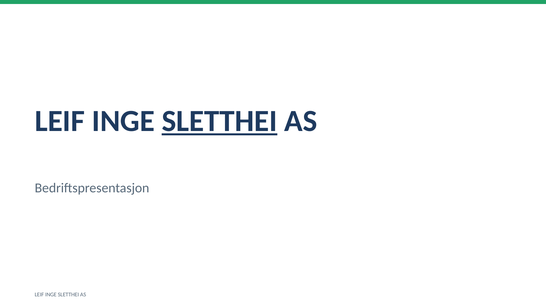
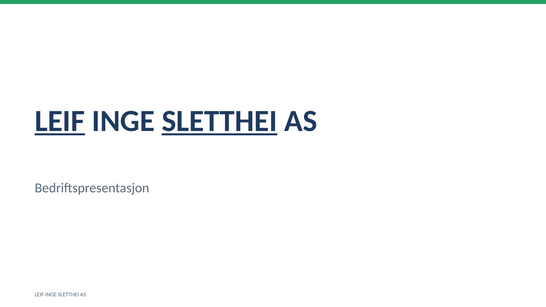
LEIF at (60, 121) underline: none -> present
